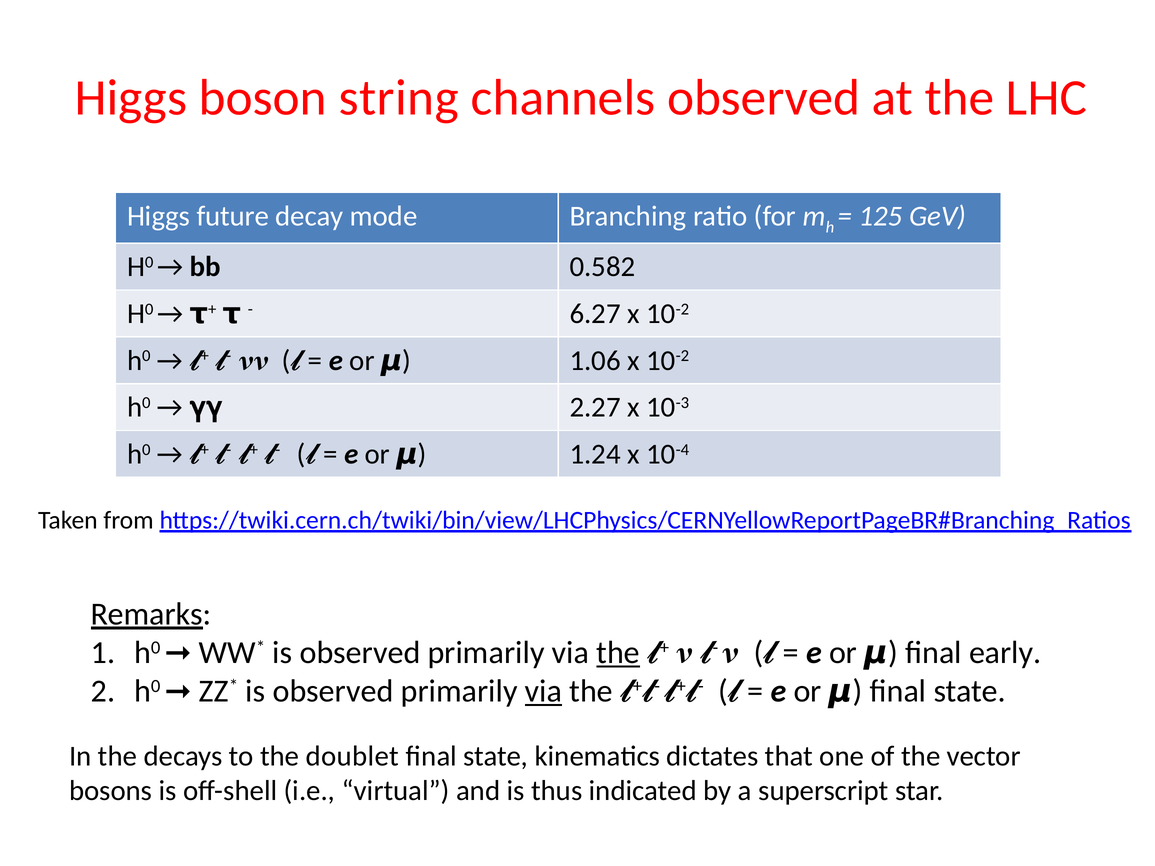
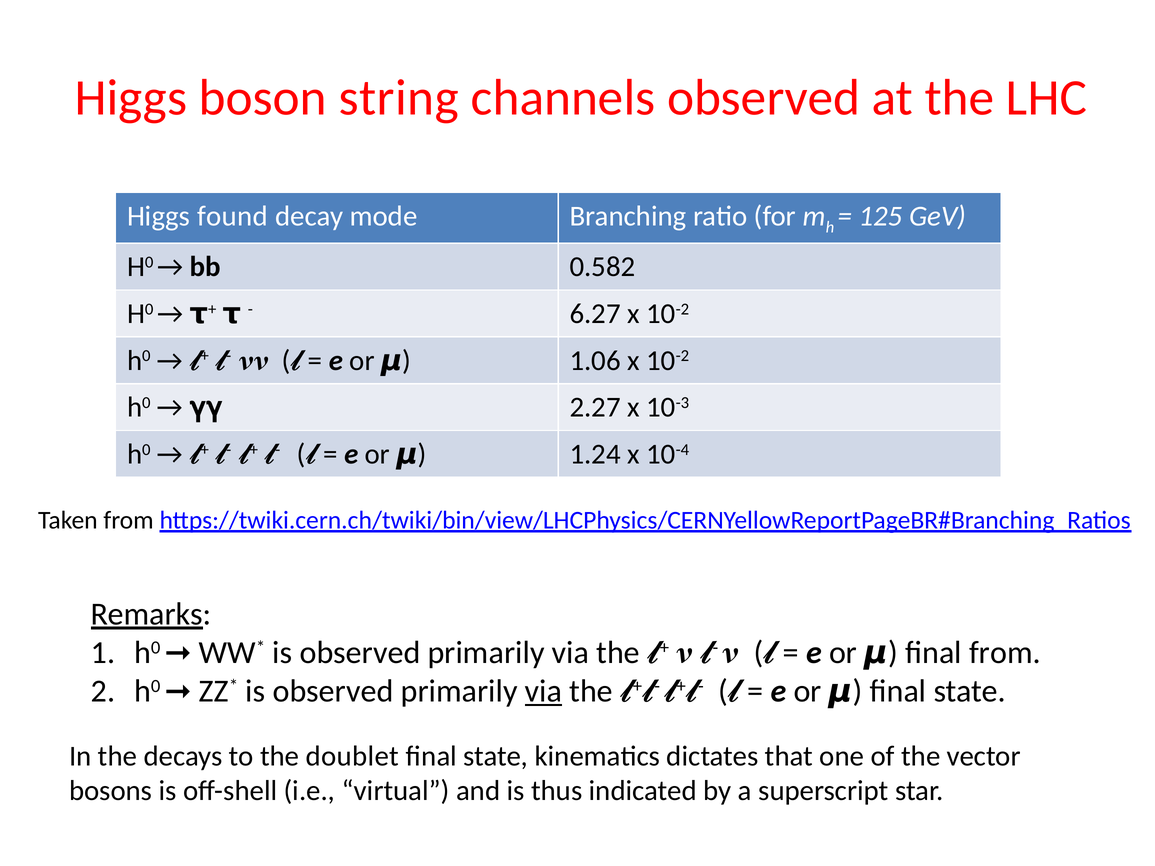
future: future -> found
the at (618, 653) underline: present -> none
final early: early -> from
